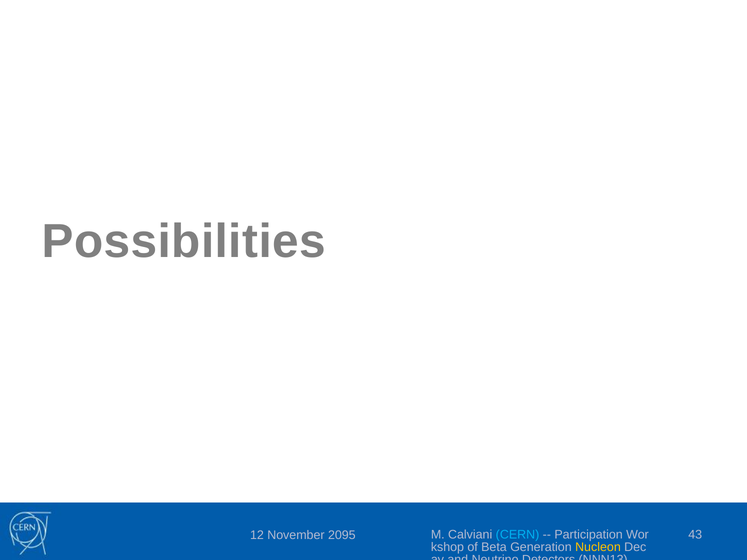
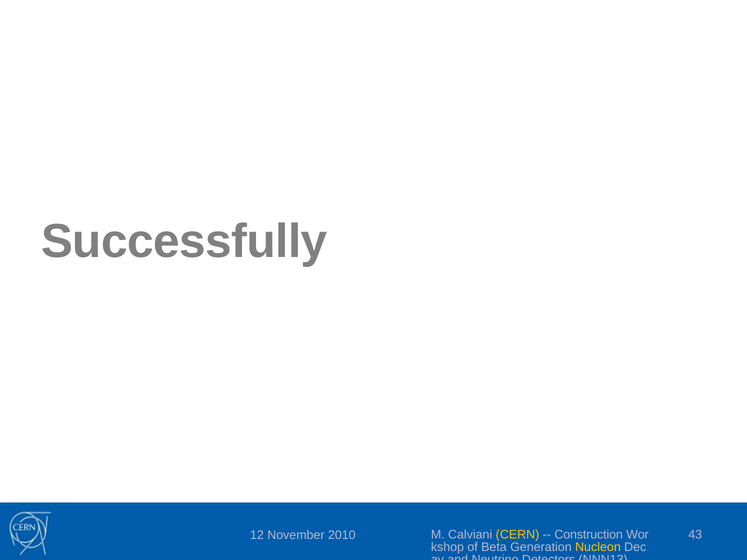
Possibilities: Possibilities -> Successfully
CERN colour: light blue -> yellow
Participation: Participation -> Construction
2095: 2095 -> 2010
